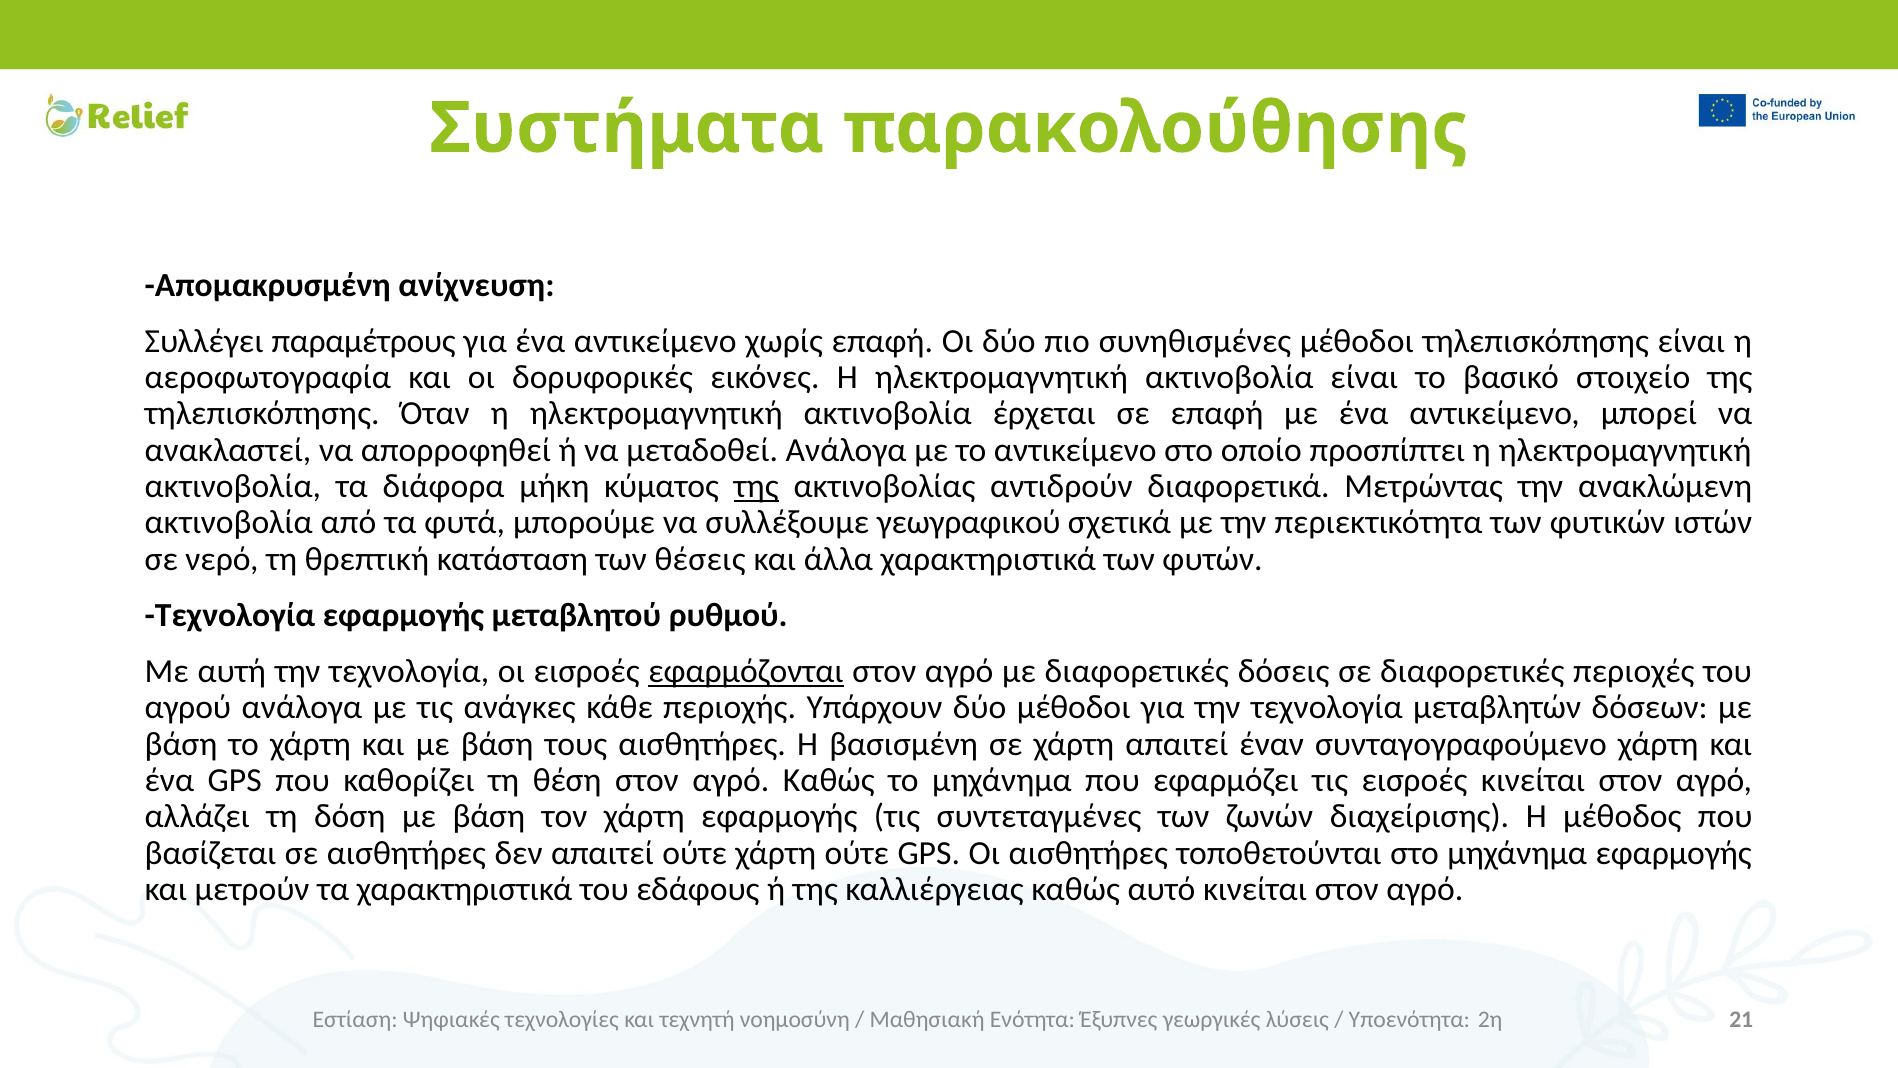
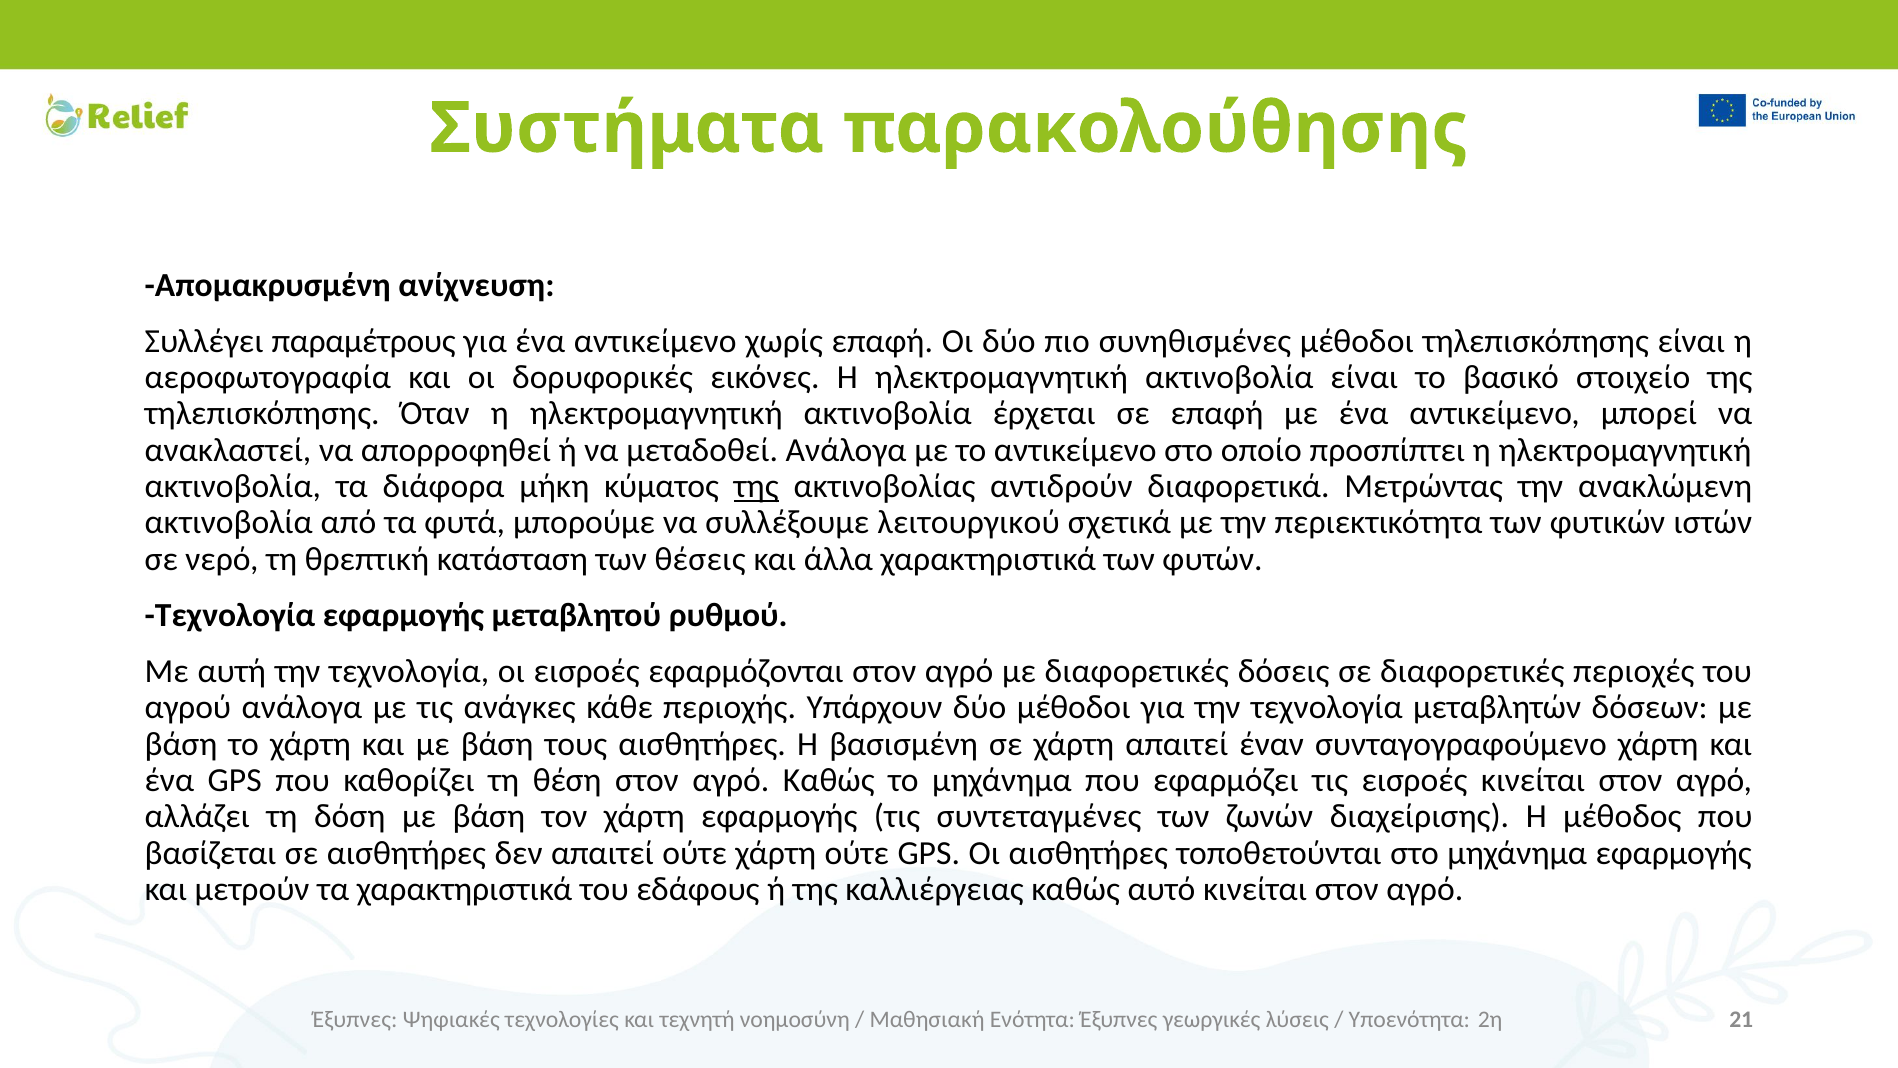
γεωγραφικού: γεωγραφικού -> λειτουργικού
εφαρμόζονται underline: present -> none
Εστίαση at (355, 1020): Εστίαση -> Έξυπνες
